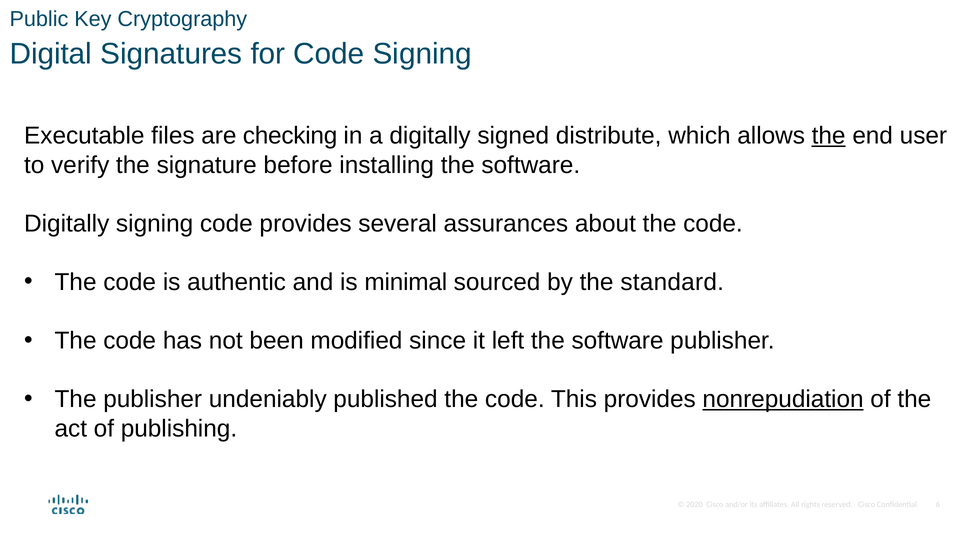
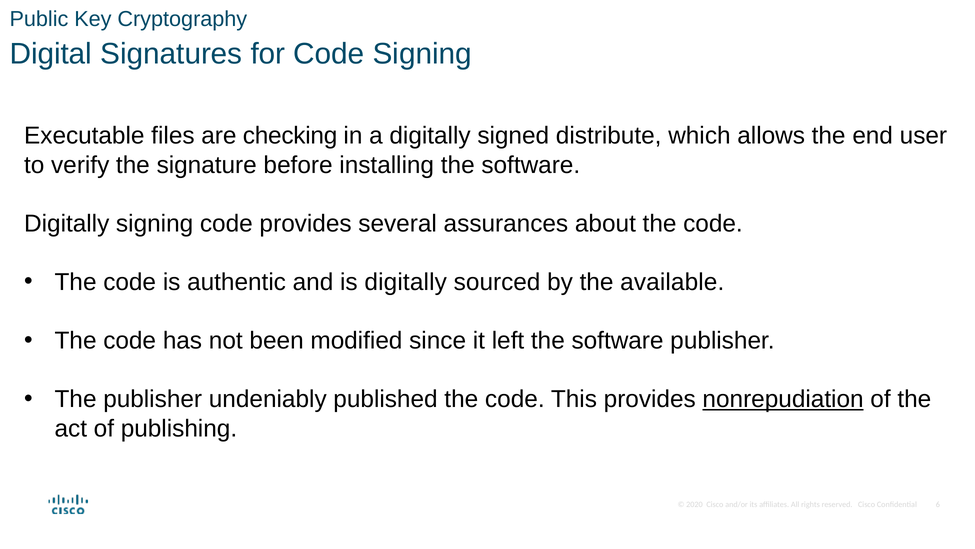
the at (829, 136) underline: present -> none
is minimal: minimal -> digitally
standard: standard -> available
